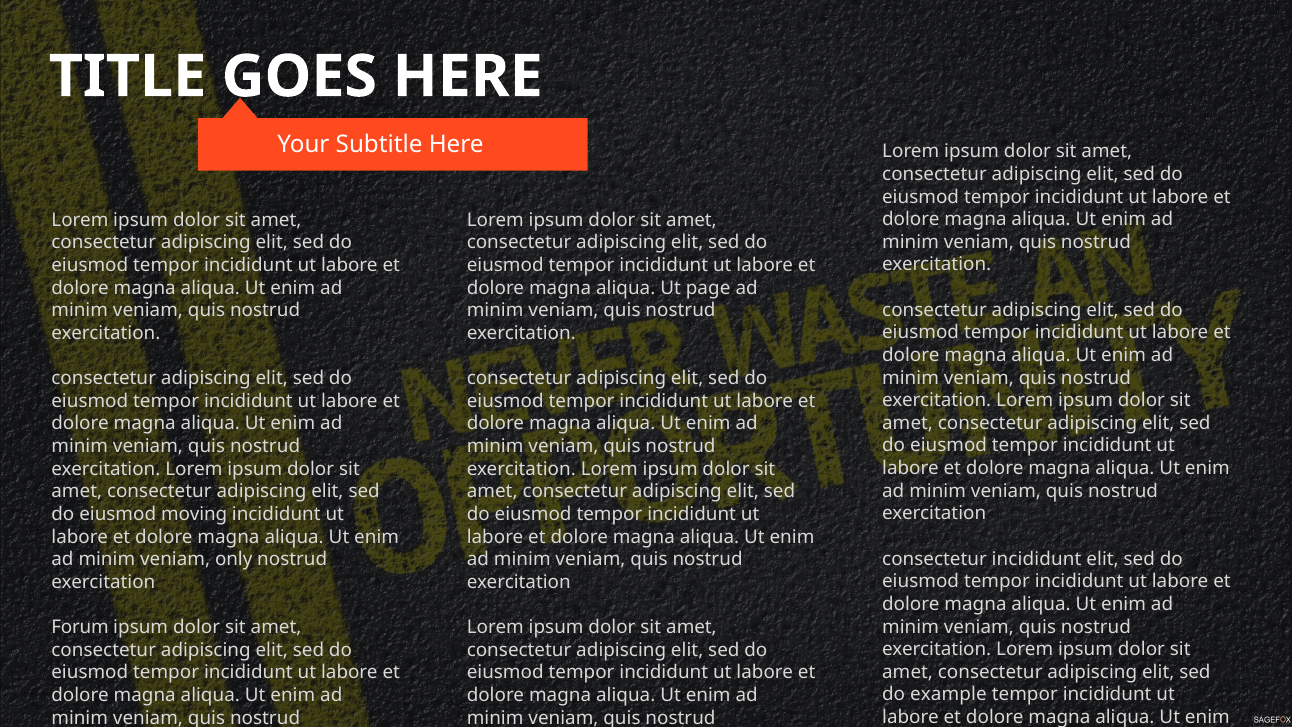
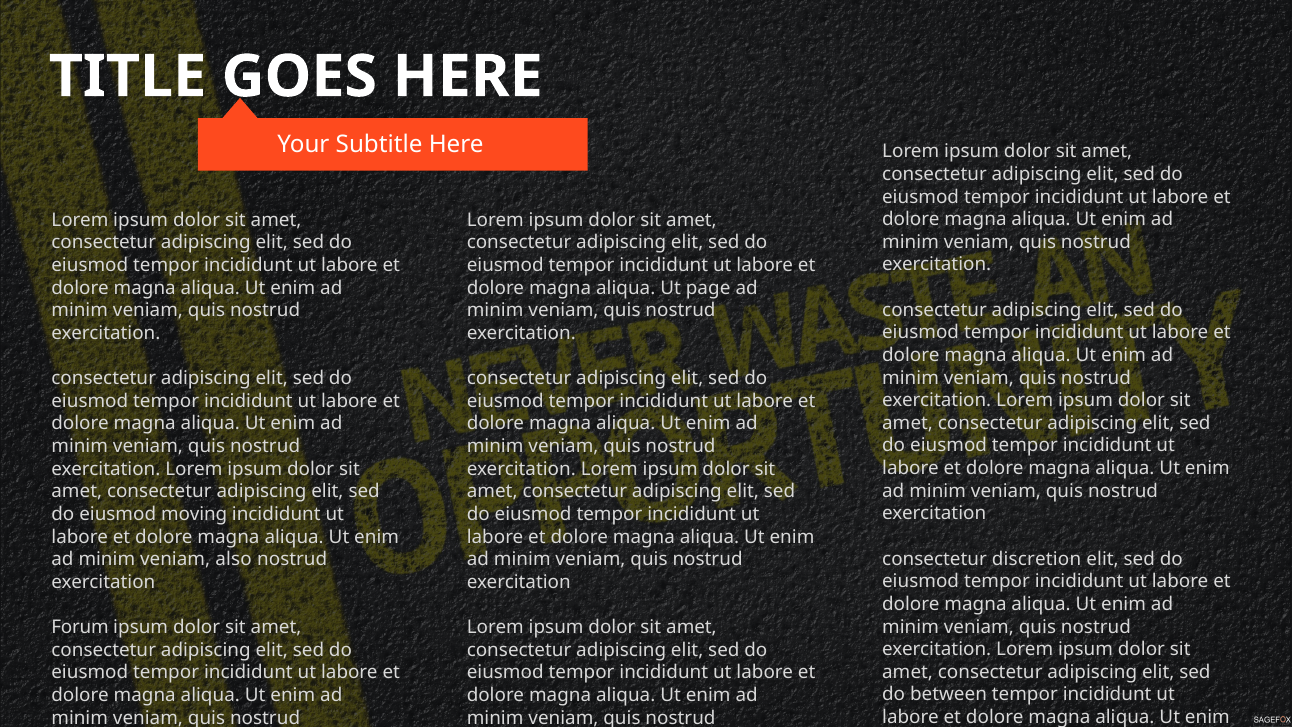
consectetur incididunt: incididunt -> discretion
only: only -> also
example: example -> between
